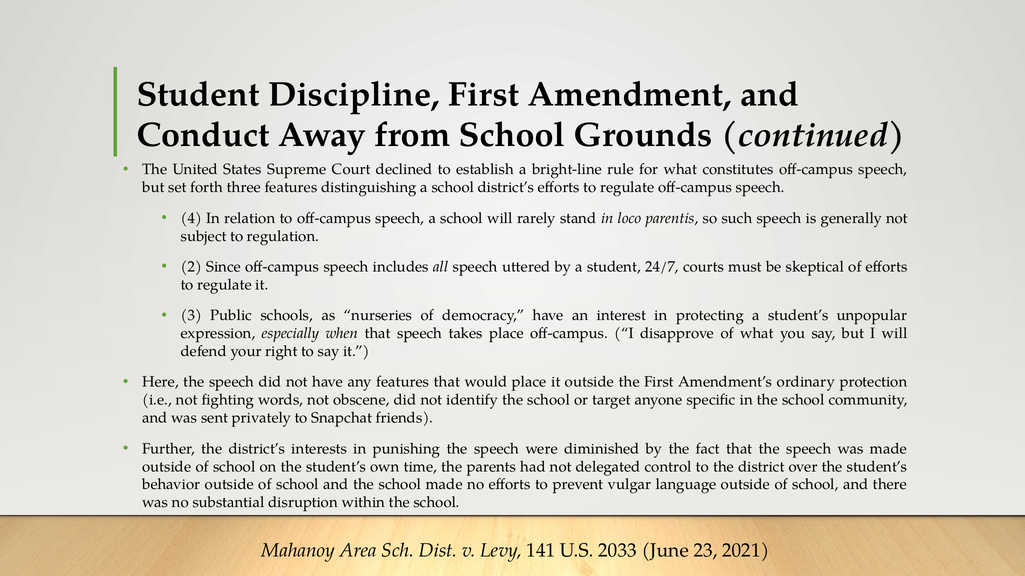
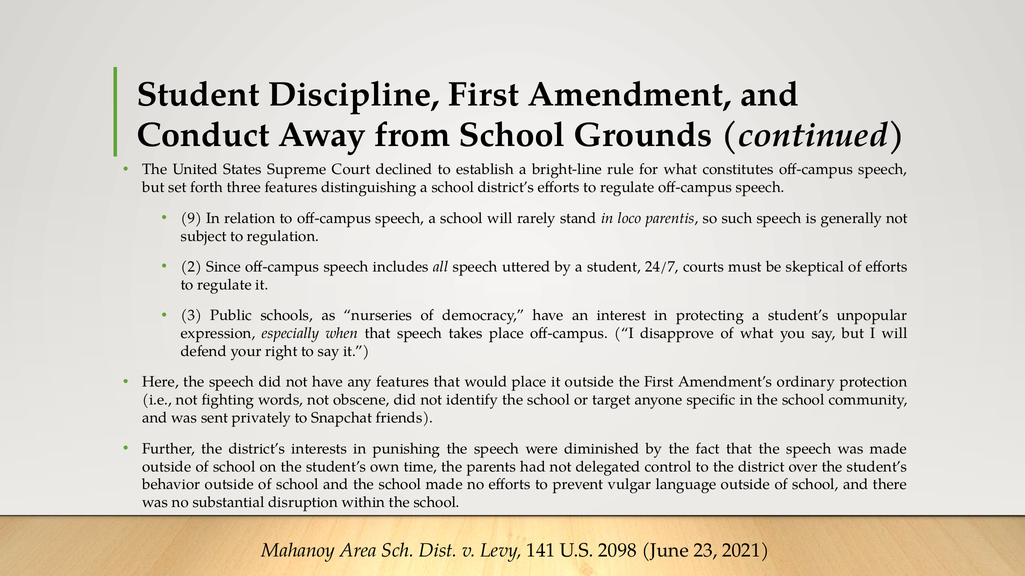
4: 4 -> 9
2033: 2033 -> 2098
